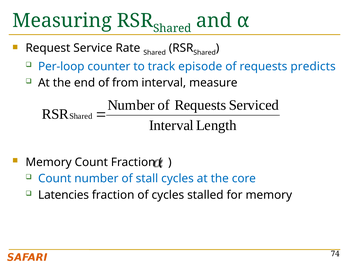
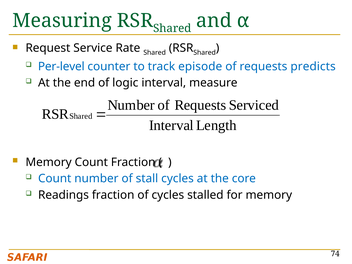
Per-loop: Per-loop -> Per-level
from: from -> logic
Latencies: Latencies -> Readings
